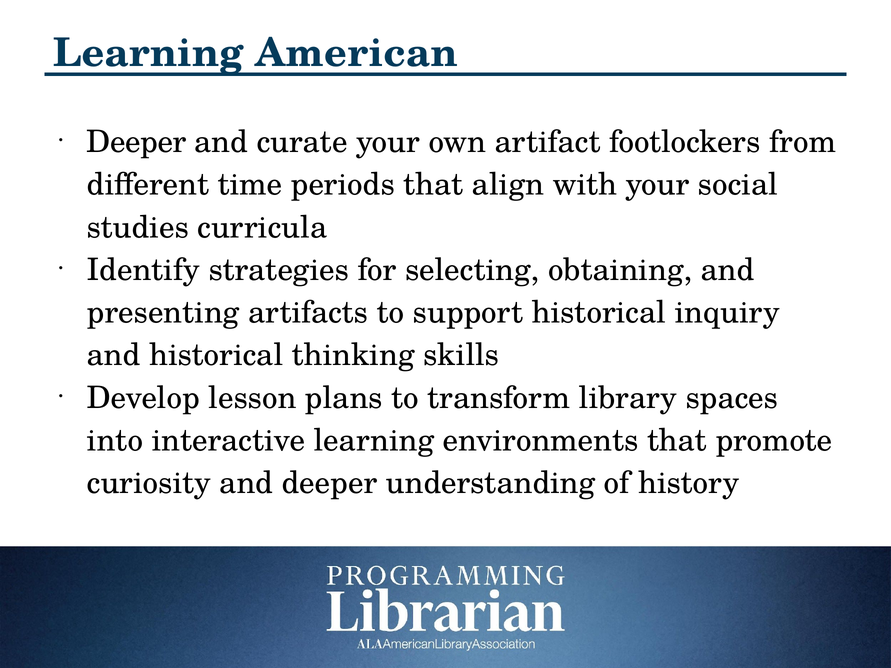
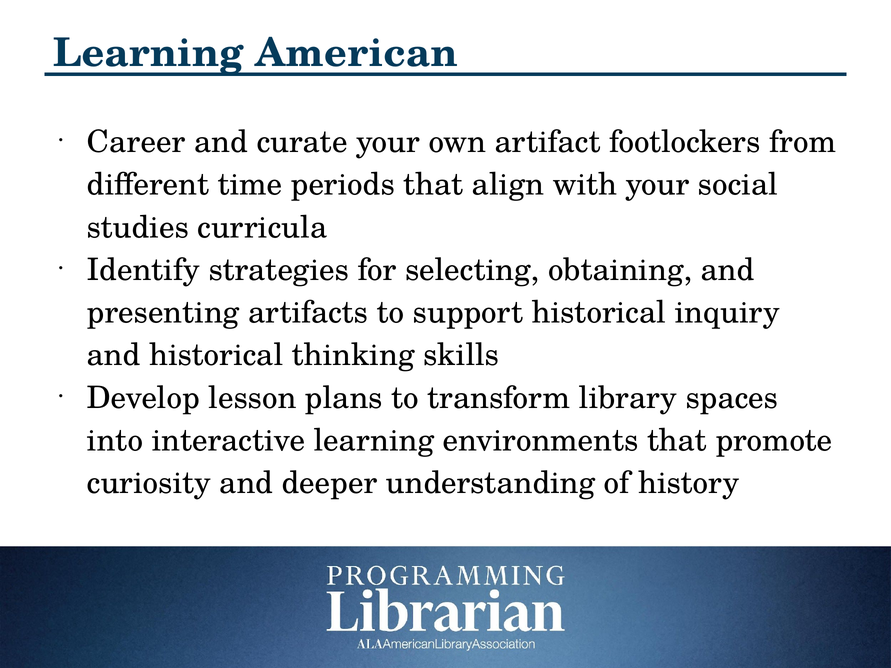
Deeper at (137, 142): Deeper -> Career
